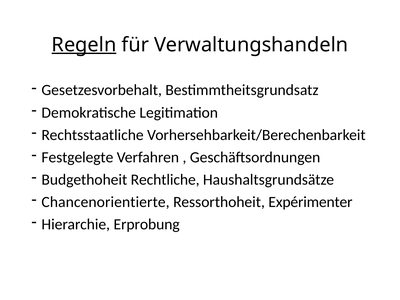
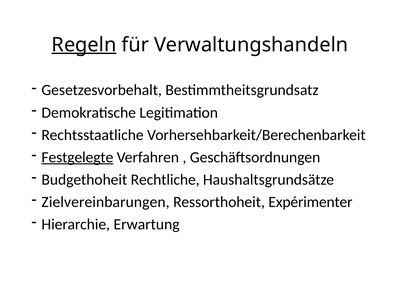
Festgelegte underline: none -> present
Chancenorientierte: Chancenorientierte -> Zielvereinbarungen
Erprobung: Erprobung -> Erwartung
